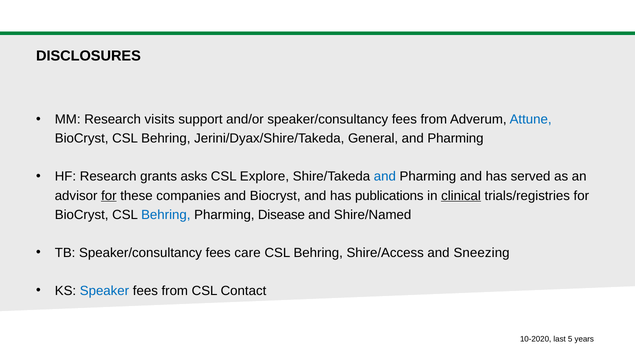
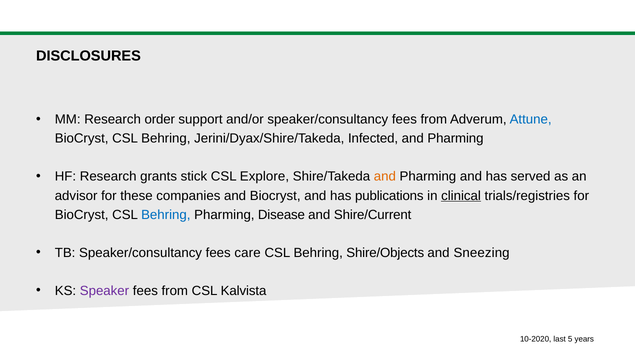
visits: visits -> order
General: General -> Infected
asks: asks -> stick
and at (385, 177) colour: blue -> orange
for at (109, 196) underline: present -> none
Shire/Named: Shire/Named -> Shire/Current
Shire/Access: Shire/Access -> Shire/Objects
Speaker colour: blue -> purple
Contact: Contact -> Kalvista
